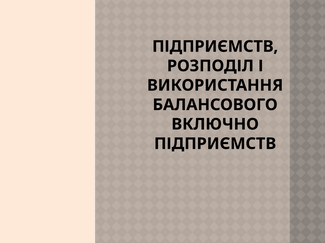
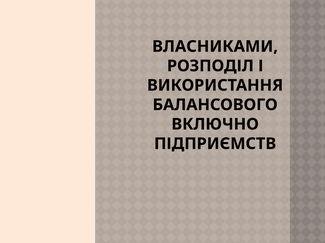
ПІДПРИЄМСТВ at (215, 47): ПІДПРИЄМСТВ -> ВЛАСНИКАМИ
